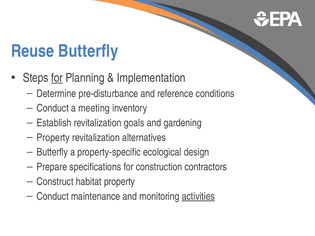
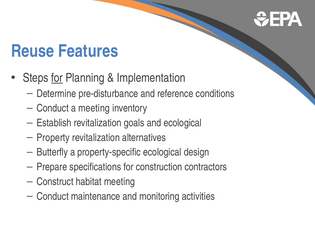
Reuse Butterfly: Butterfly -> Features
and gardening: gardening -> ecological
habitat property: property -> meeting
activities underline: present -> none
